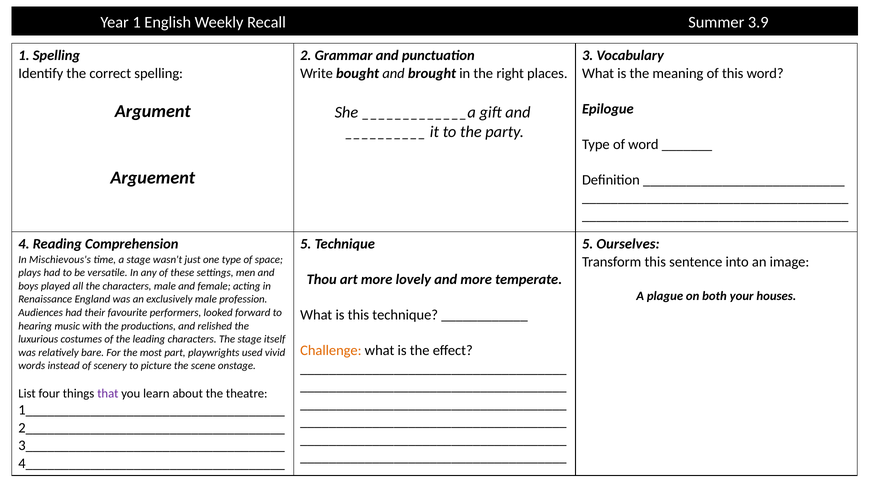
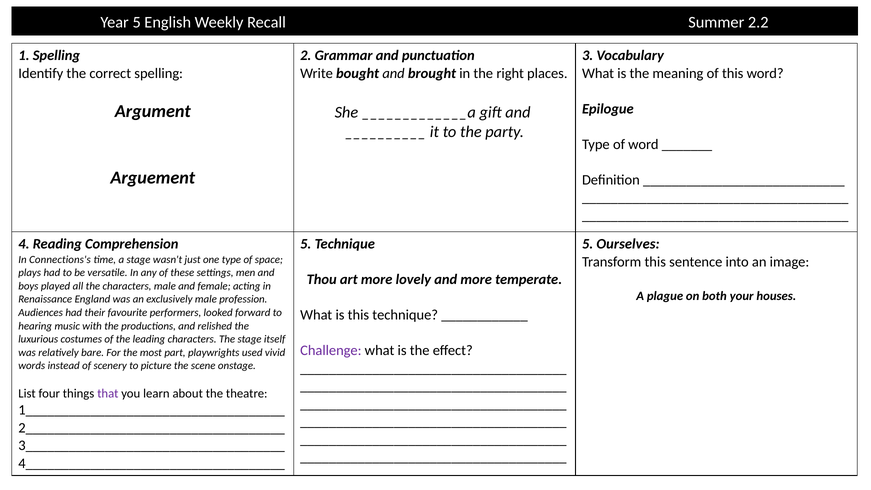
Year 1: 1 -> 5
3.9: 3.9 -> 2.2
Mischievous's: Mischievous's -> Connections's
Challenge colour: orange -> purple
